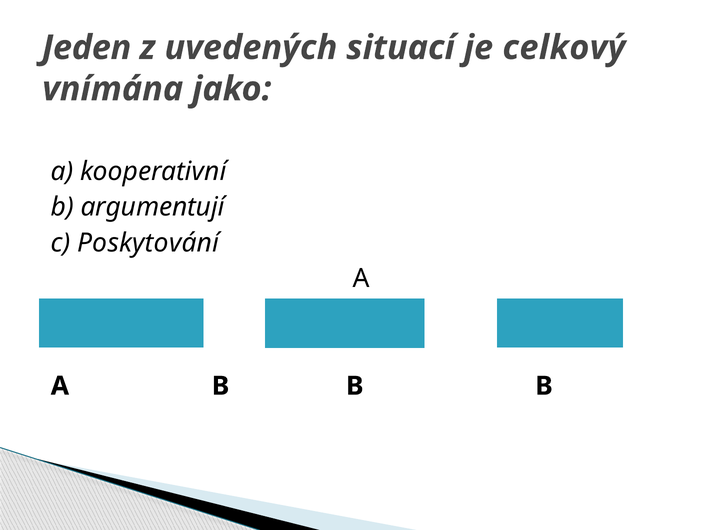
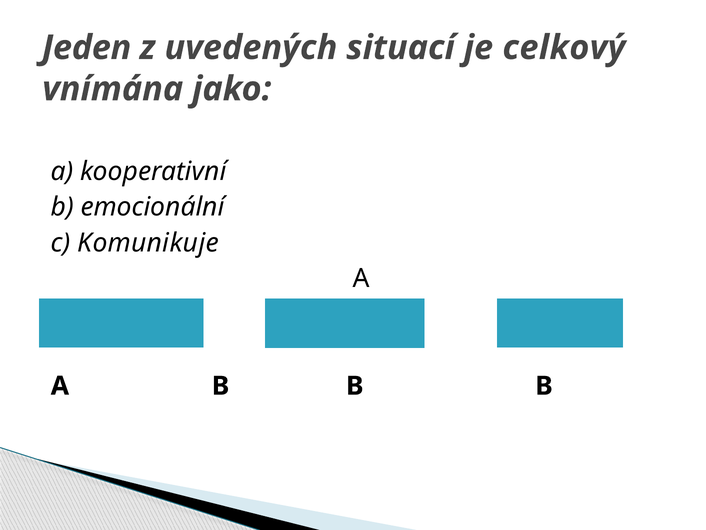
argumentují: argumentují -> emocionální
Poskytování: Poskytování -> Komunikuje
